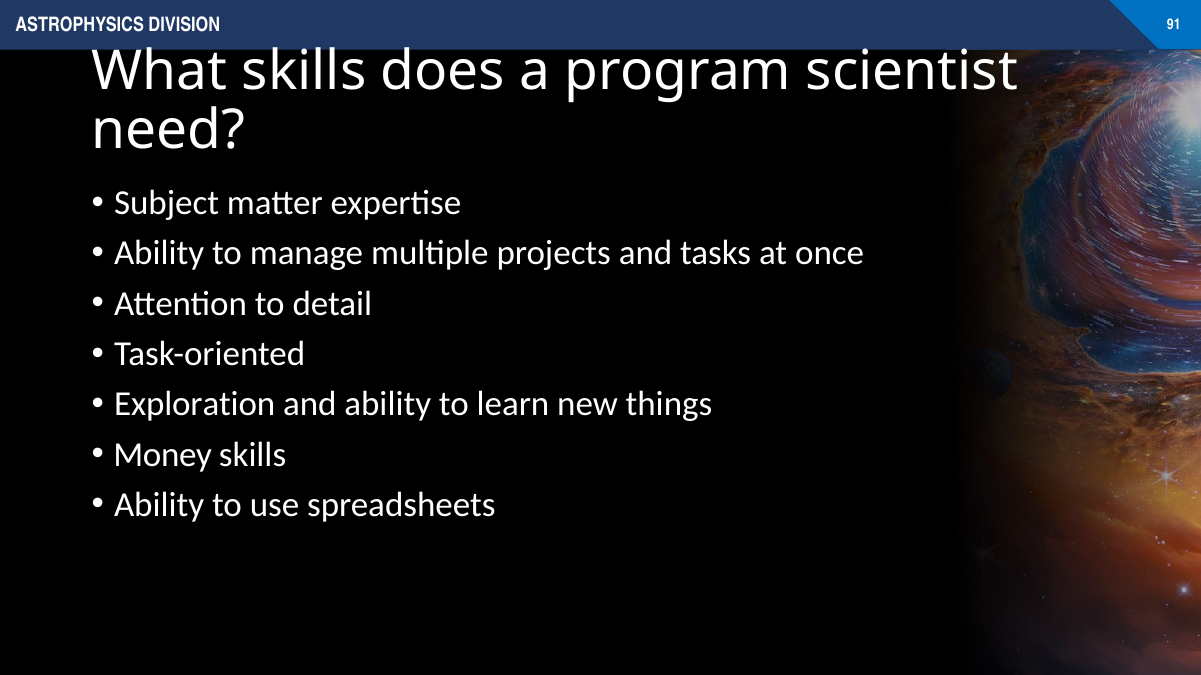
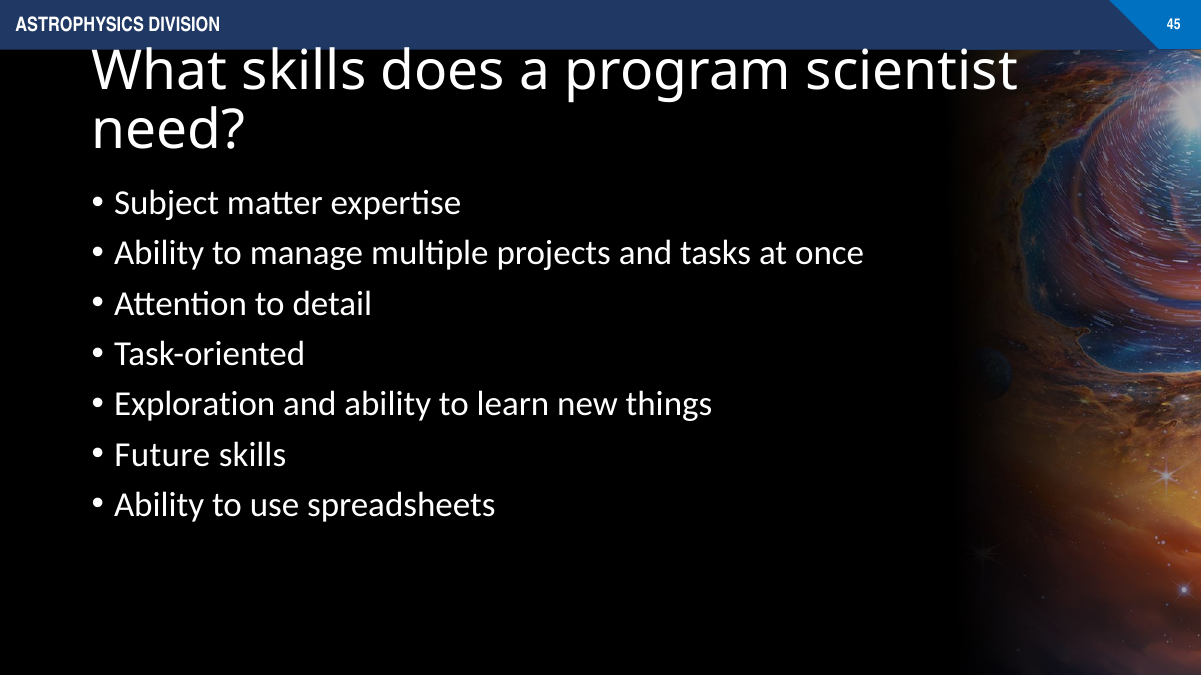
91: 91 -> 45
Money: Money -> Future
